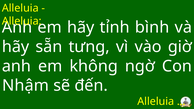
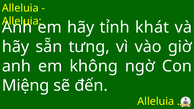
bình: bình -> khát
Nhậm: Nhậm -> Miệng
